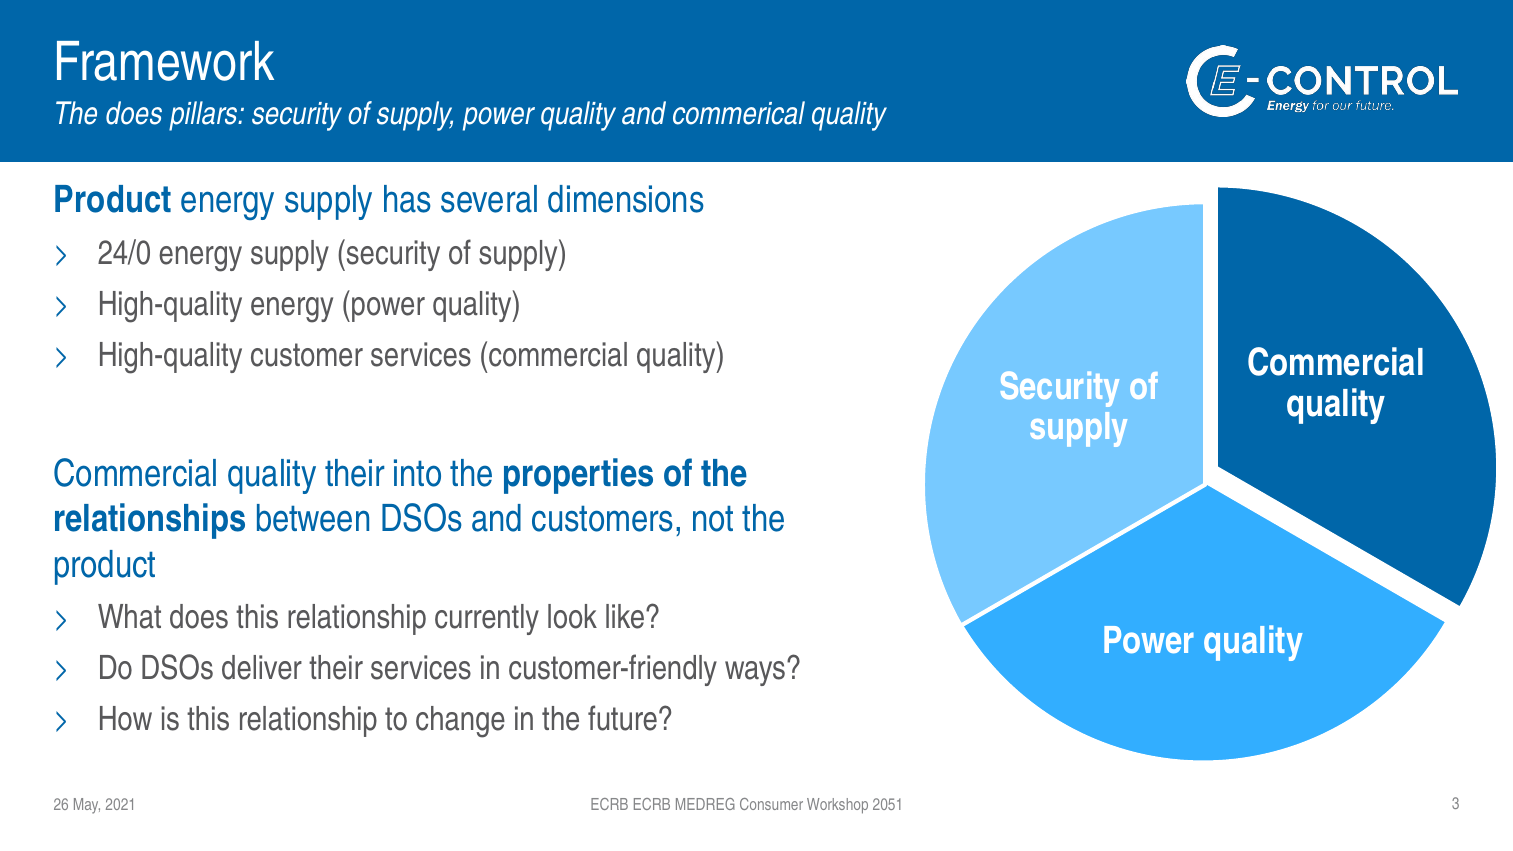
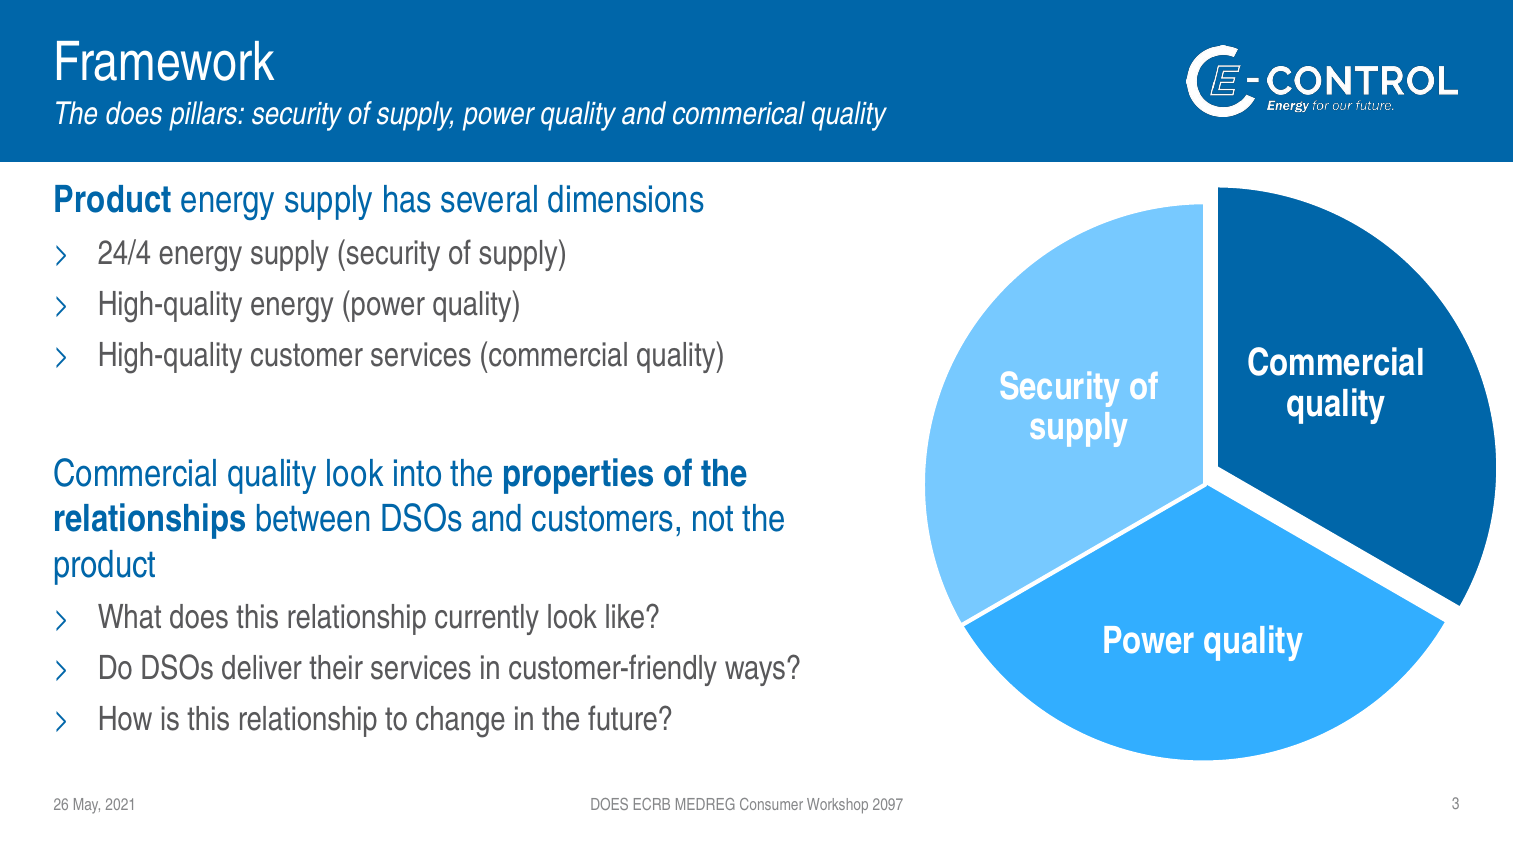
24/0: 24/0 -> 24/4
quality their: their -> look
2021 ECRB: ECRB -> DOES
2051: 2051 -> 2097
